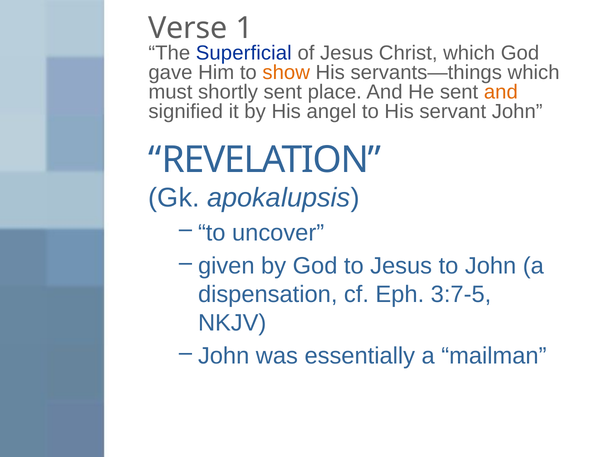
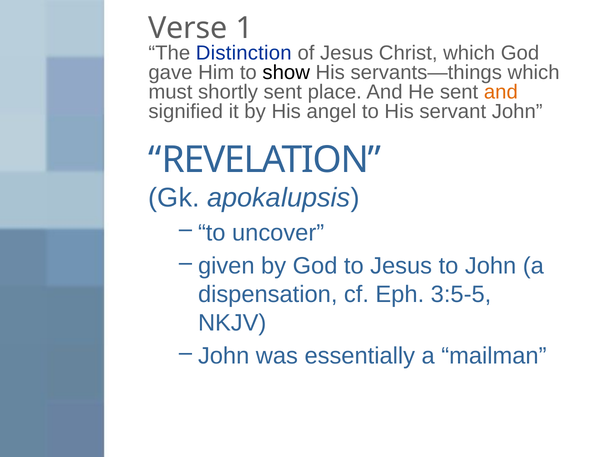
Superficial: Superficial -> Distinction
show colour: orange -> black
3:7-5: 3:7-5 -> 3:5-5
